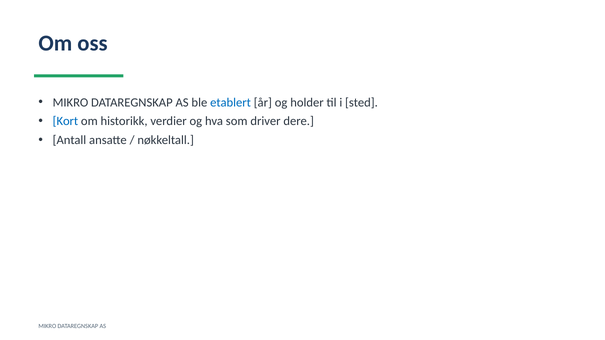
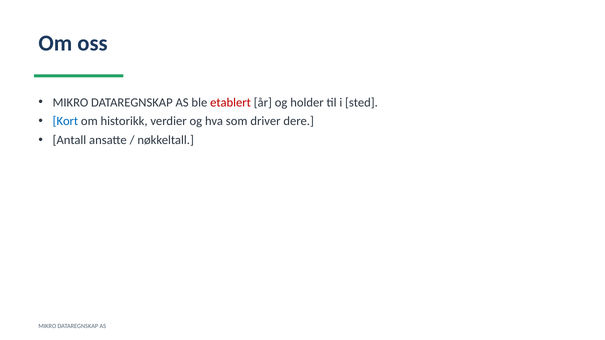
etablert colour: blue -> red
